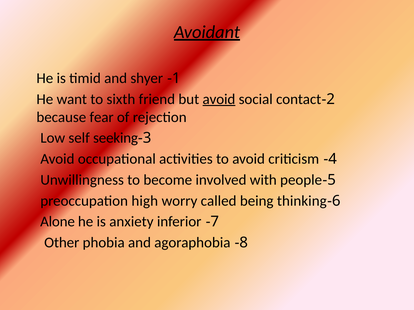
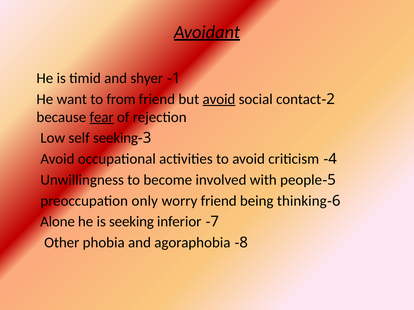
sixth: sixth -> from
fear underline: none -> present
high: high -> only
worry called: called -> friend
is anxiety: anxiety -> seeking
